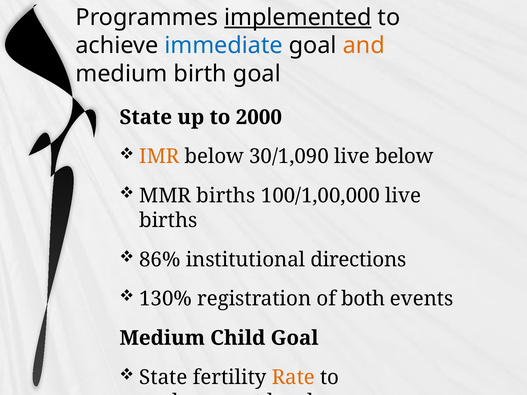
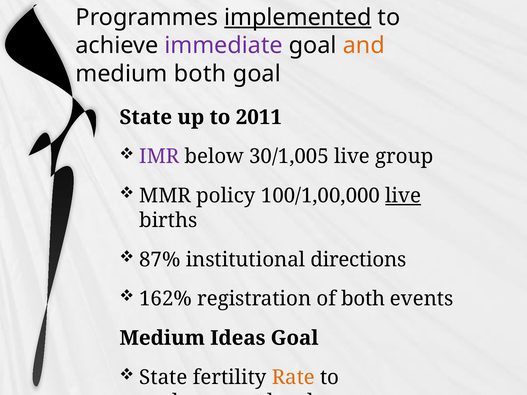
immediate colour: blue -> purple
medium birth: birth -> both
2000: 2000 -> 2011
IMR colour: orange -> purple
30/1,090: 30/1,090 -> 30/1,005
live below: below -> group
MMR births: births -> policy
live at (403, 196) underline: none -> present
86%: 86% -> 87%
130%: 130% -> 162%
Child: Child -> Ideas
